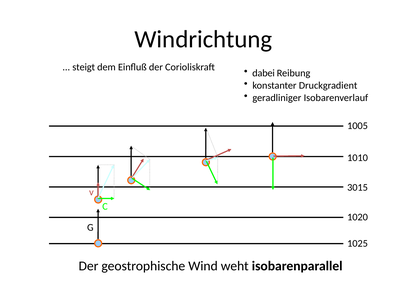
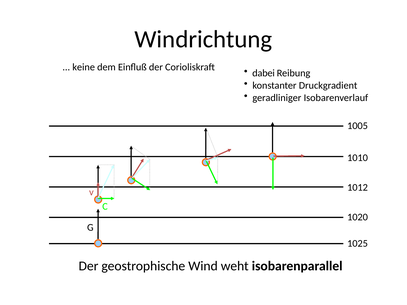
steigt: steigt -> keine
3015: 3015 -> 1012
